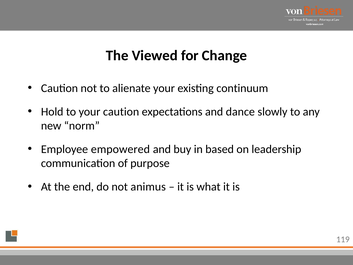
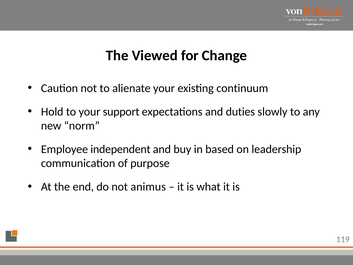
your caution: caution -> support
dance: dance -> duties
empowered: empowered -> independent
